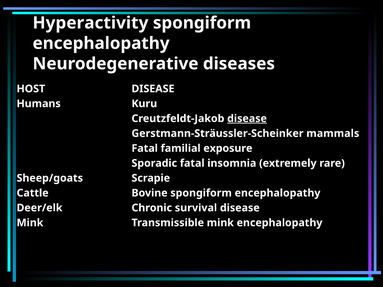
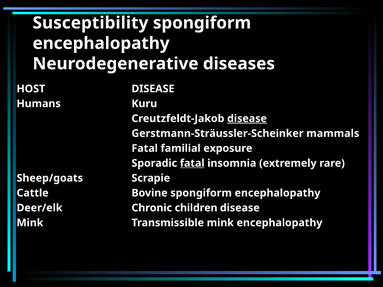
Hyperactivity: Hyperactivity -> Susceptibility
fatal at (192, 163) underline: none -> present
survival: survival -> children
